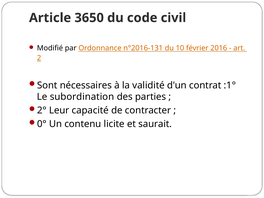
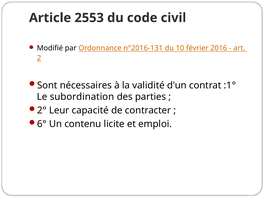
3650: 3650 -> 2553
0°: 0° -> 6°
saurait: saurait -> emploi
